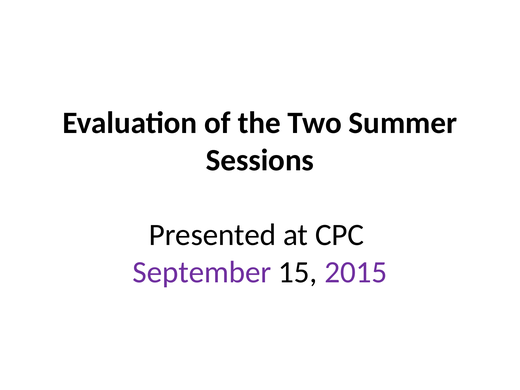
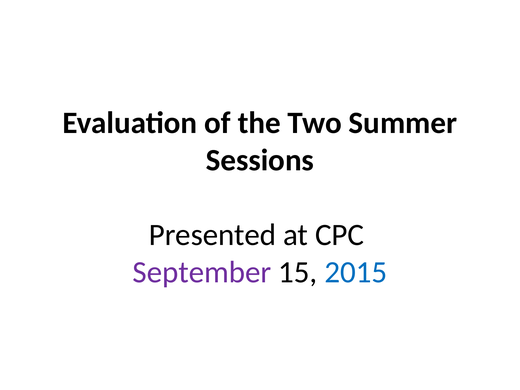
2015 colour: purple -> blue
